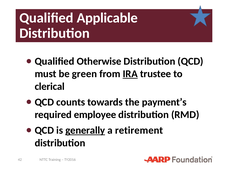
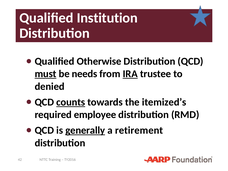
Applicable: Applicable -> Institution
must underline: none -> present
green: green -> needs
clerical: clerical -> denied
counts underline: none -> present
payment’s: payment’s -> itemized’s
